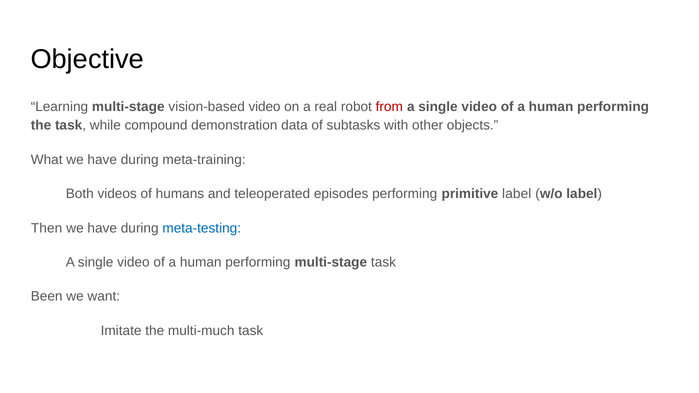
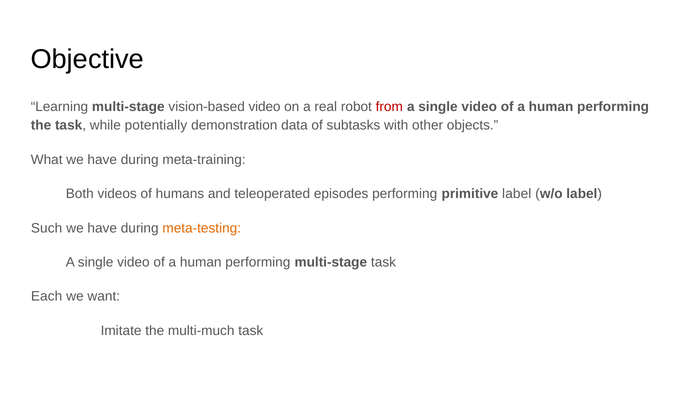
compound: compound -> potentially
Then: Then -> Such
meta-testing colour: blue -> orange
Been: Been -> Each
